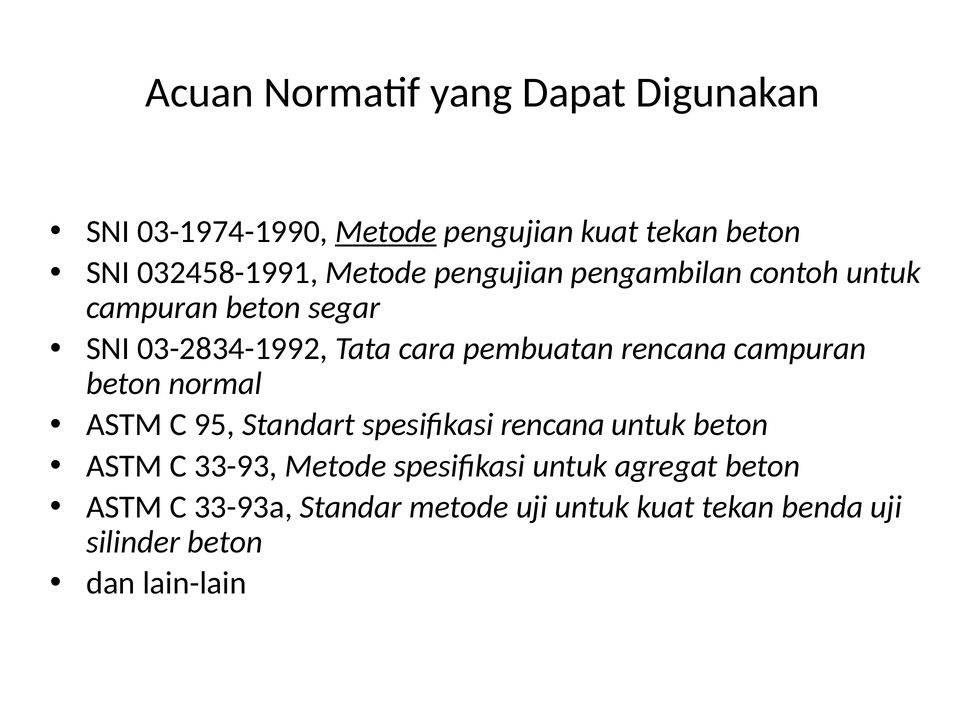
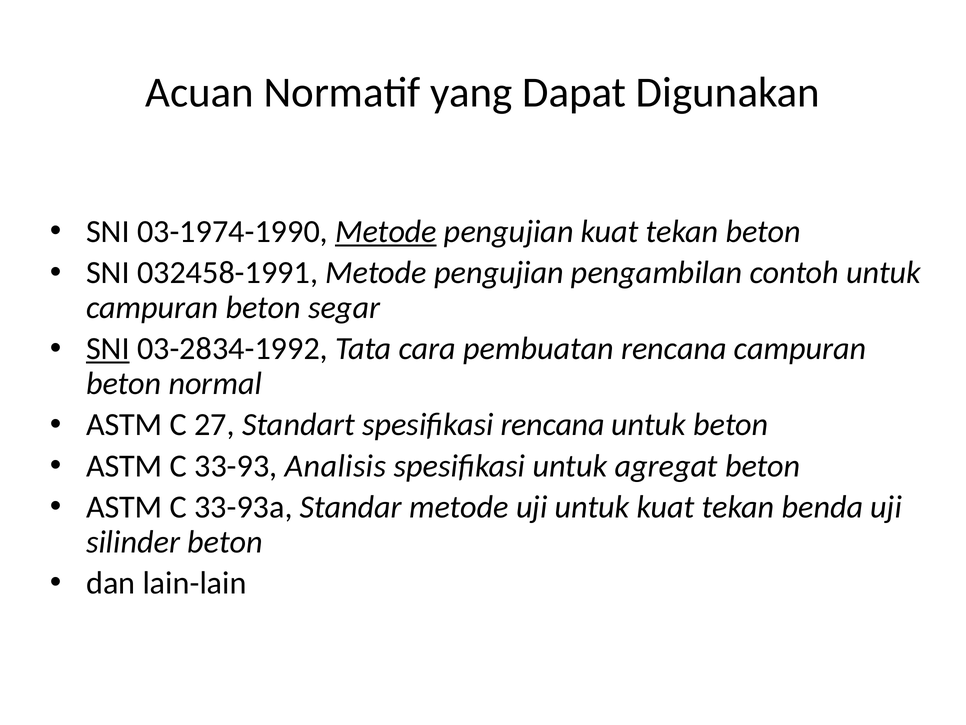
SNI at (108, 348) underline: none -> present
95: 95 -> 27
33-93 Metode: Metode -> Analisis
